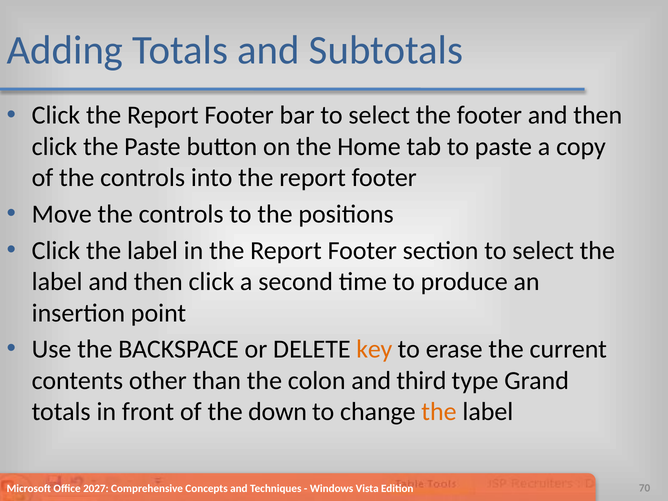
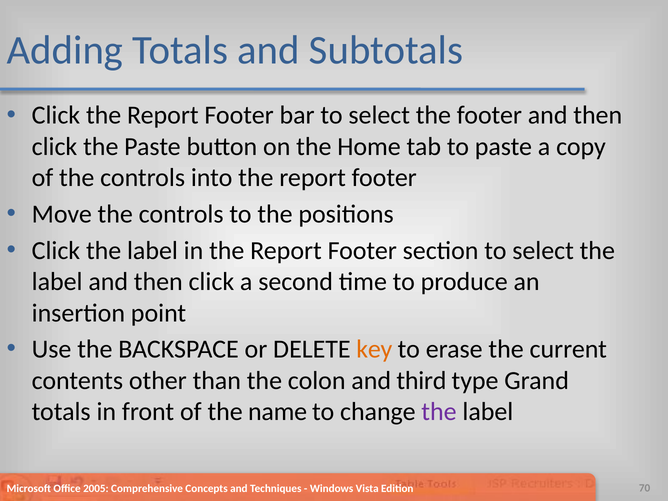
down: down -> name
the at (439, 412) colour: orange -> purple
2027: 2027 -> 2005
